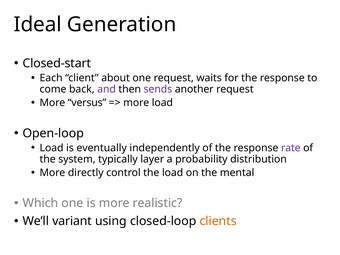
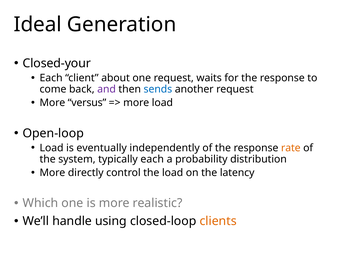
Closed-start: Closed-start -> Closed-your
sends colour: purple -> blue
rate colour: purple -> orange
typically layer: layer -> each
mental: mental -> latency
variant: variant -> handle
